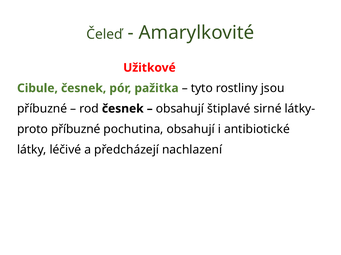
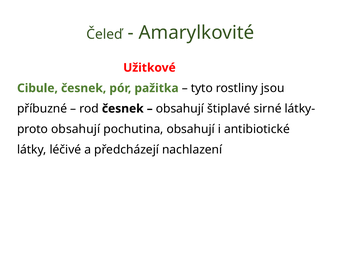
proto příbuzné: příbuzné -> obsahují
